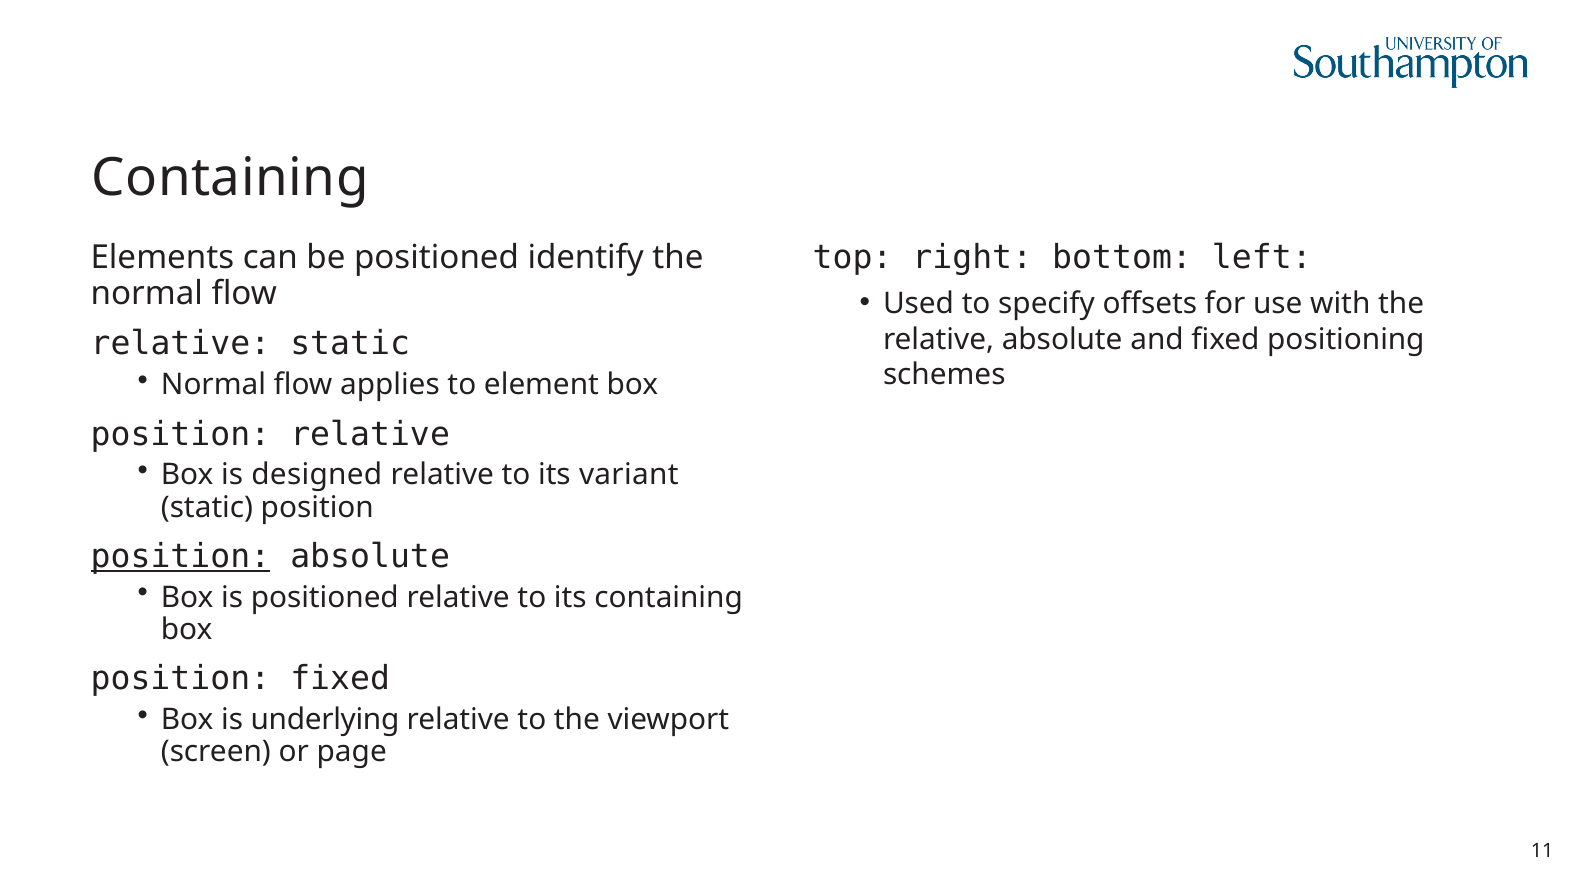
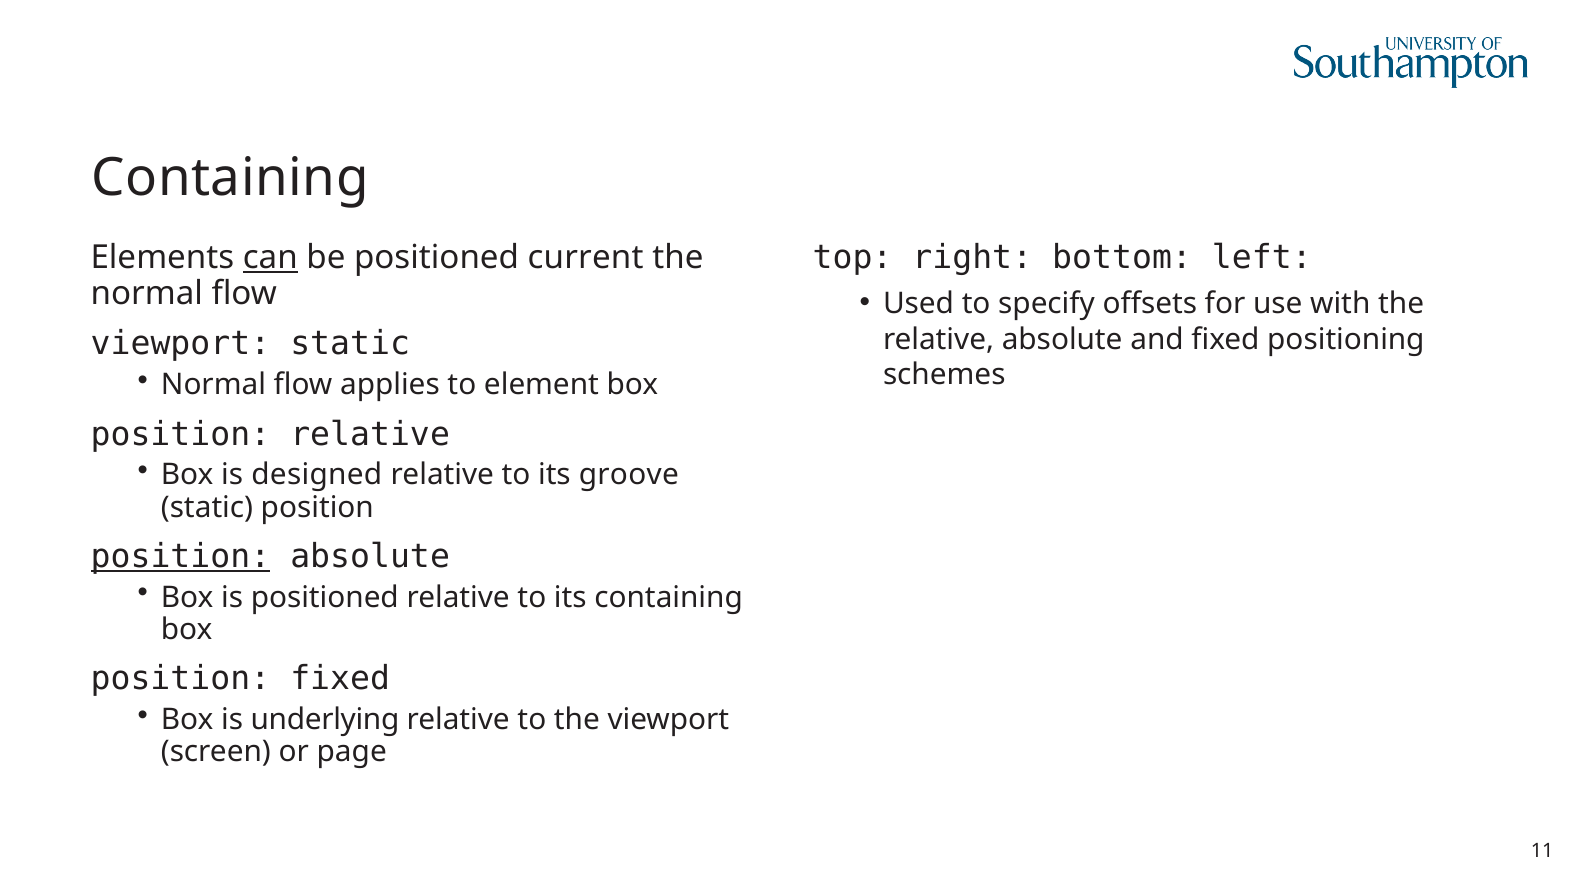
can underline: none -> present
identify: identify -> current
relative at (180, 344): relative -> viewport
variant: variant -> groove
